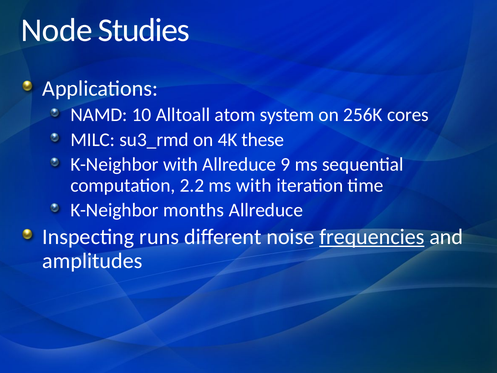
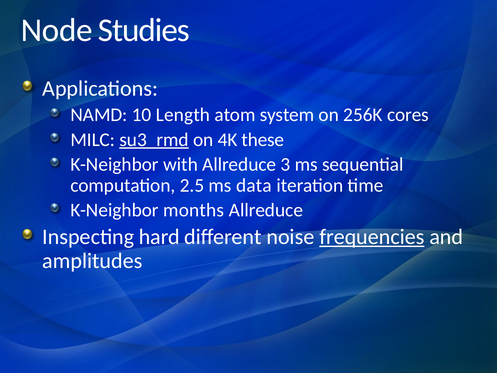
Alltoall: Alltoall -> Length
su3_rmd underline: none -> present
9: 9 -> 3
2.2: 2.2 -> 2.5
ms with: with -> data
runs: runs -> hard
